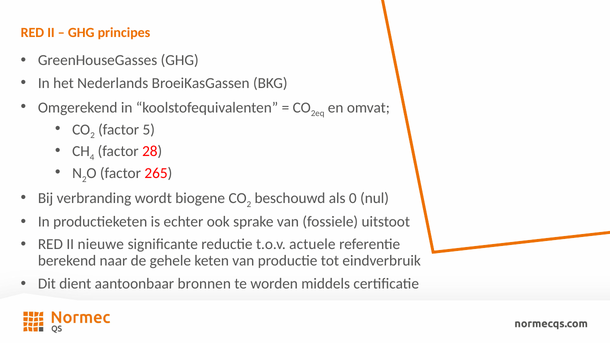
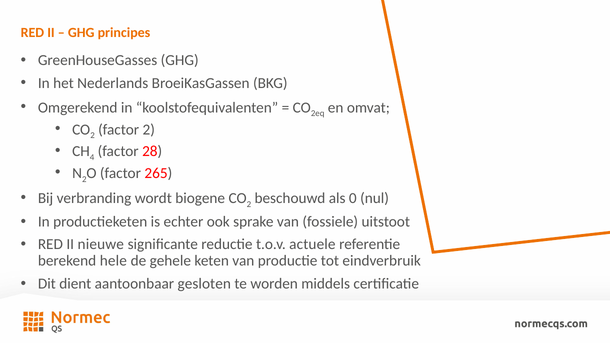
factor 5: 5 -> 2
naar: naar -> hele
bronnen: bronnen -> gesloten
